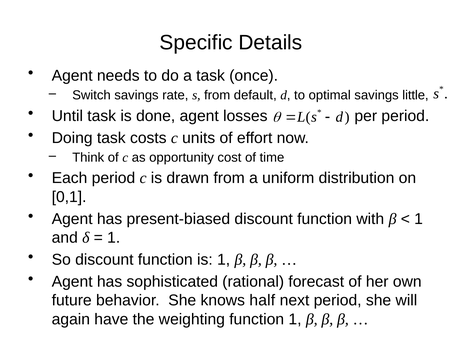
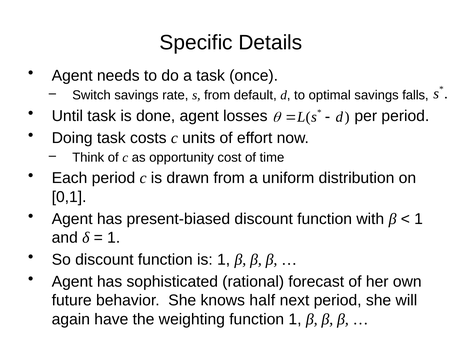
little: little -> falls
